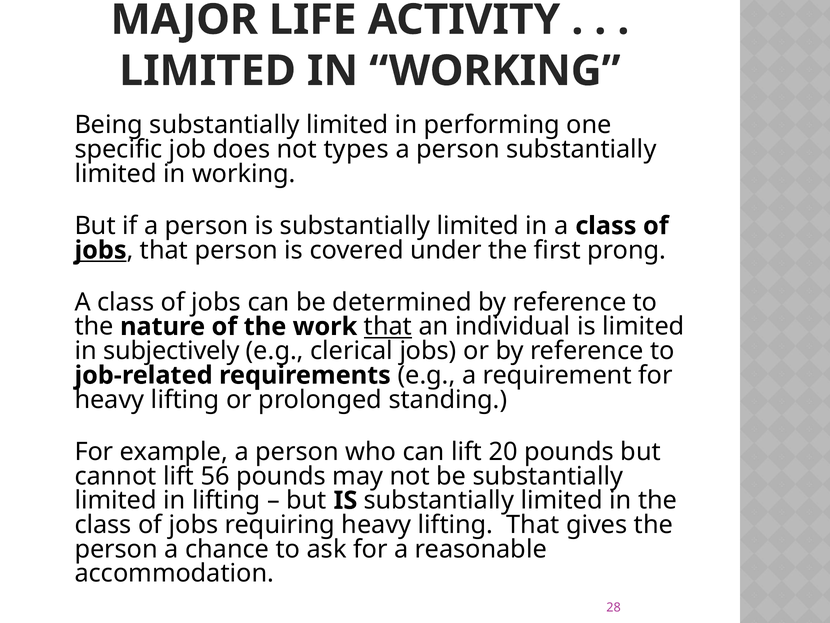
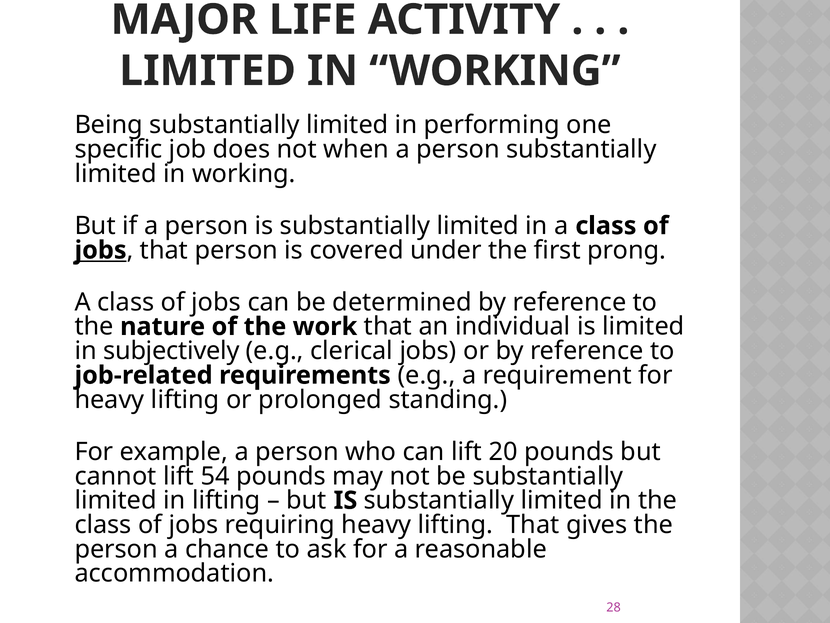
types: types -> when
that at (388, 326) underline: present -> none
56: 56 -> 54
